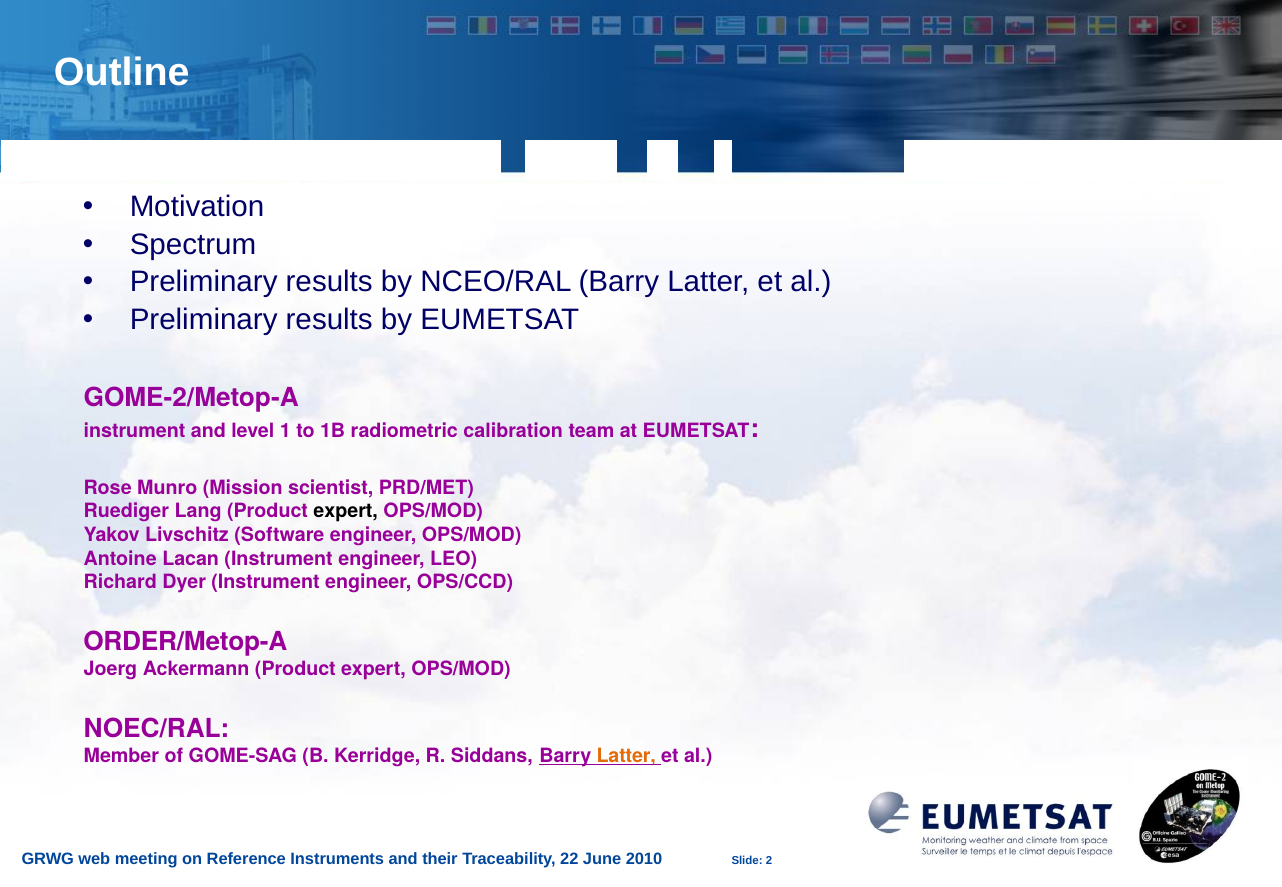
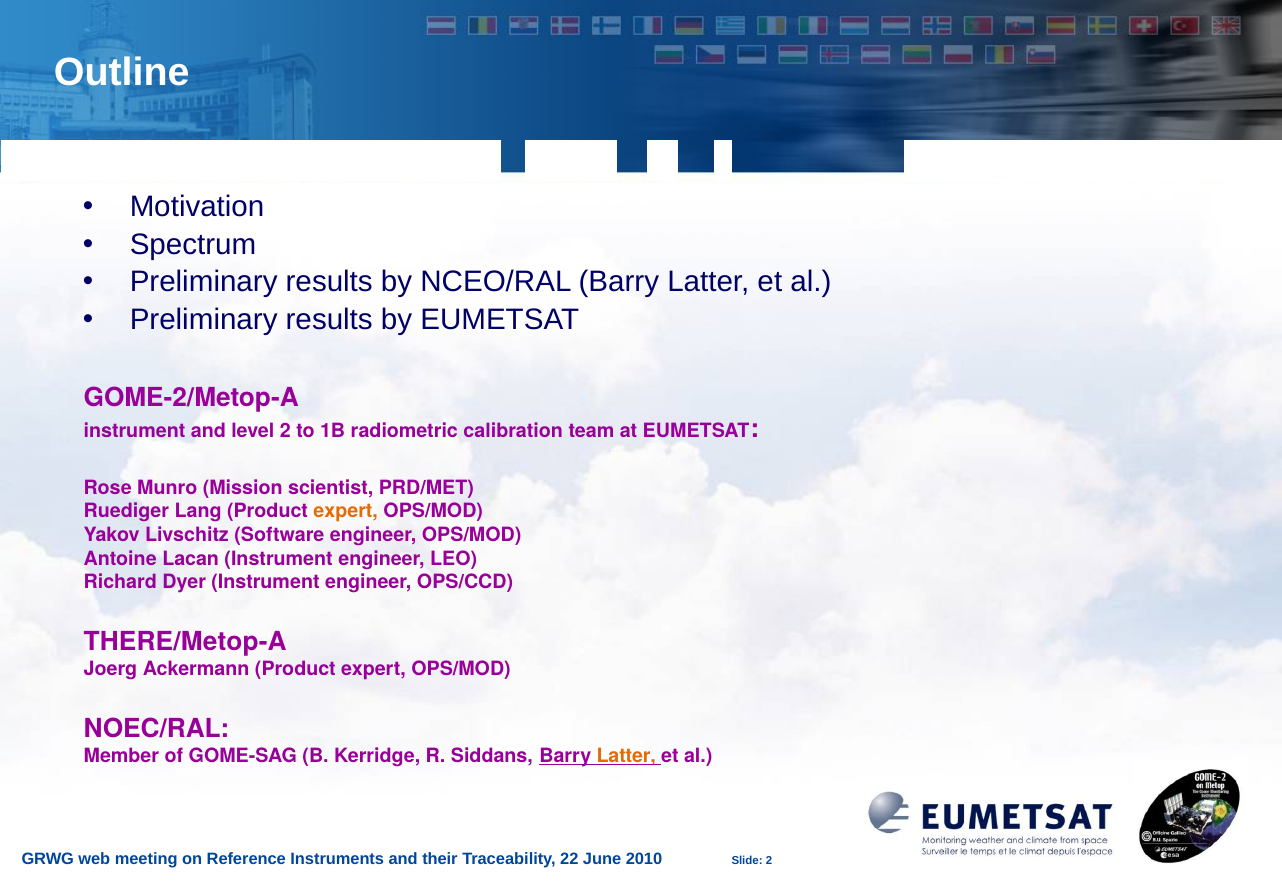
level 1: 1 -> 2
expert at (346, 512) colour: black -> orange
ORDER/Metop-A: ORDER/Metop-A -> THERE/Metop-A
